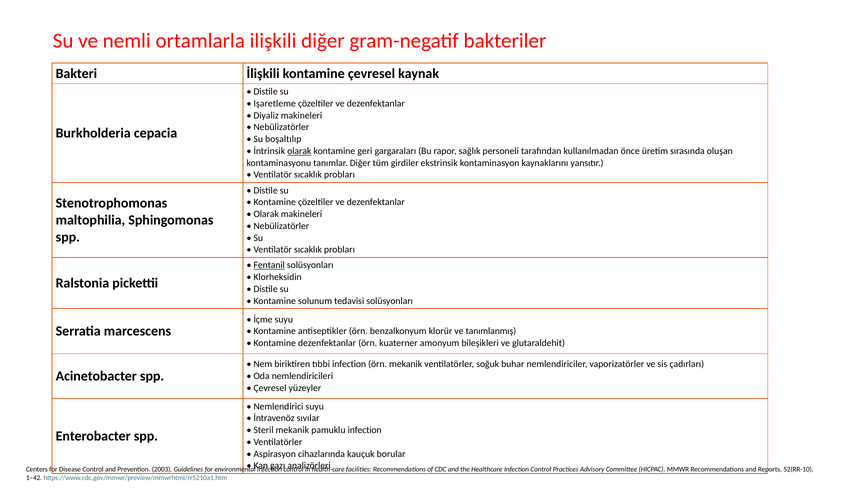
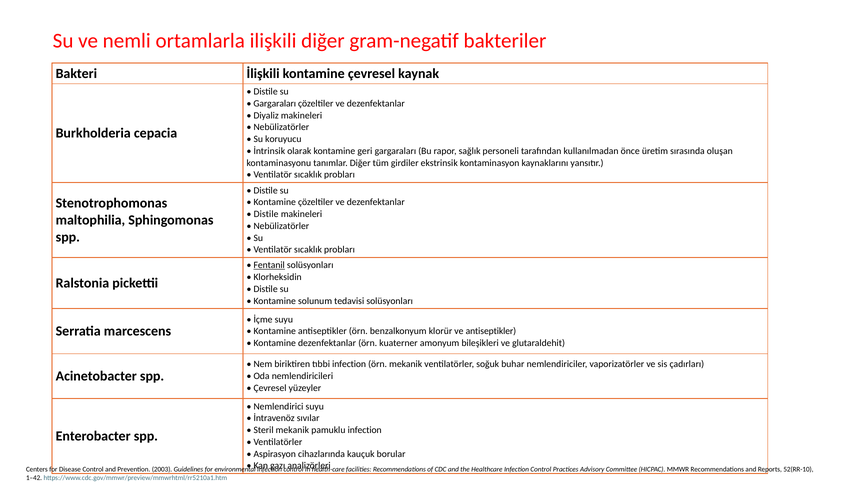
Işaretleme at (275, 103): Işaretleme -> Gargaraları
boşaltılıp: boşaltılıp -> koruyucu
olarak at (299, 151) underline: present -> none
Olarak at (266, 214): Olarak -> Distile
ve tanımlanmış: tanımlanmış -> antiseptikler
